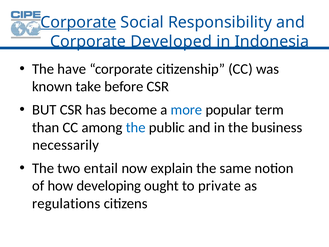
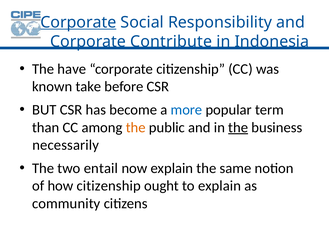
Developed: Developed -> Contribute
the at (136, 127) colour: blue -> orange
the at (238, 127) underline: none -> present
how developing: developing -> citizenship
to private: private -> explain
regulations: regulations -> community
